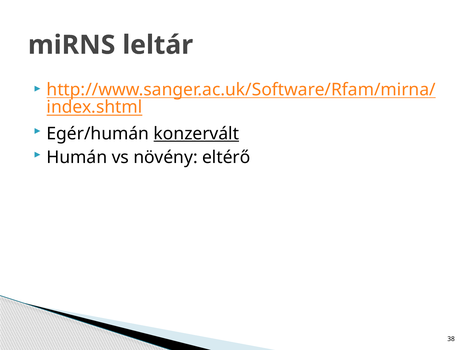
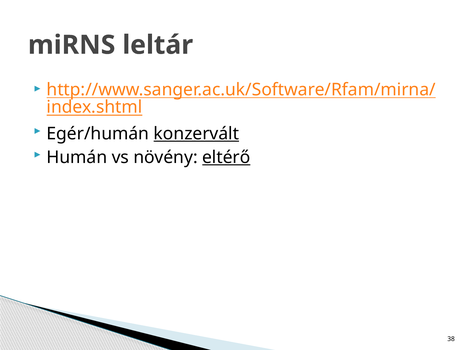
eltérő underline: none -> present
